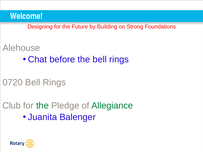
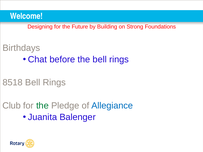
Alehouse: Alehouse -> Birthdays
0720: 0720 -> 8518
Allegiance colour: green -> blue
